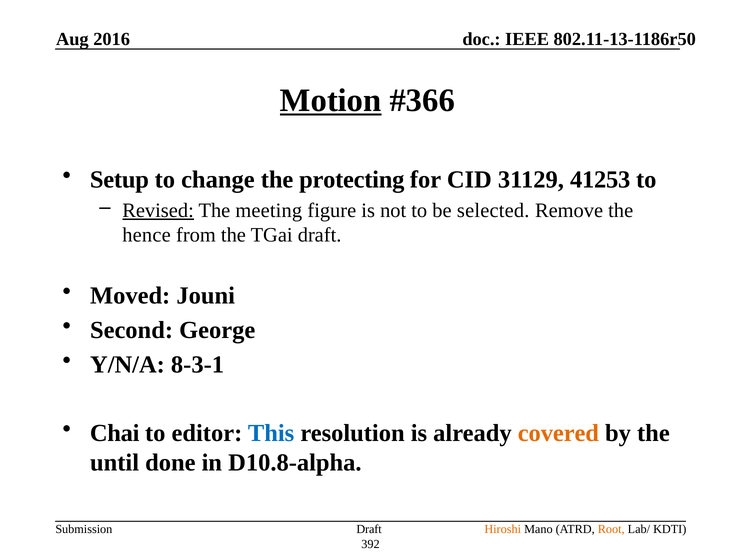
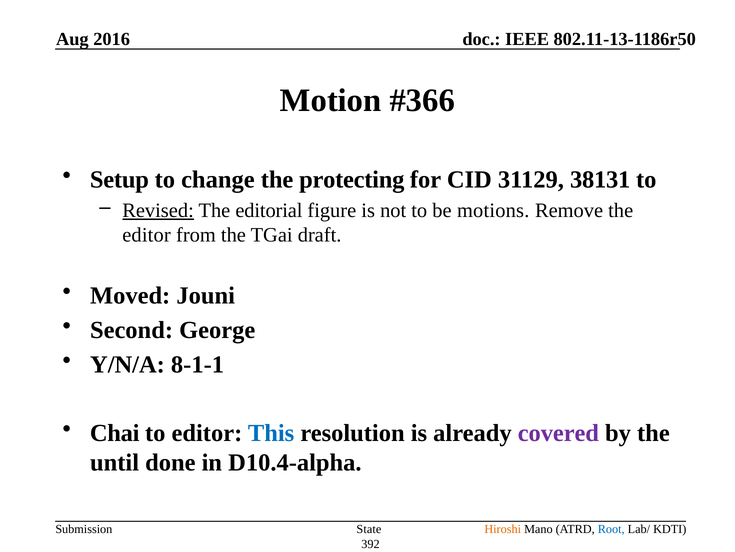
Motion underline: present -> none
41253: 41253 -> 38131
meeting: meeting -> editorial
selected: selected -> motions
hence at (147, 235): hence -> editor
8-3-1: 8-3-1 -> 8-1-1
covered colour: orange -> purple
D10.8-alpha: D10.8-alpha -> D10.4-alpha
Draft at (369, 529): Draft -> State
Root colour: orange -> blue
